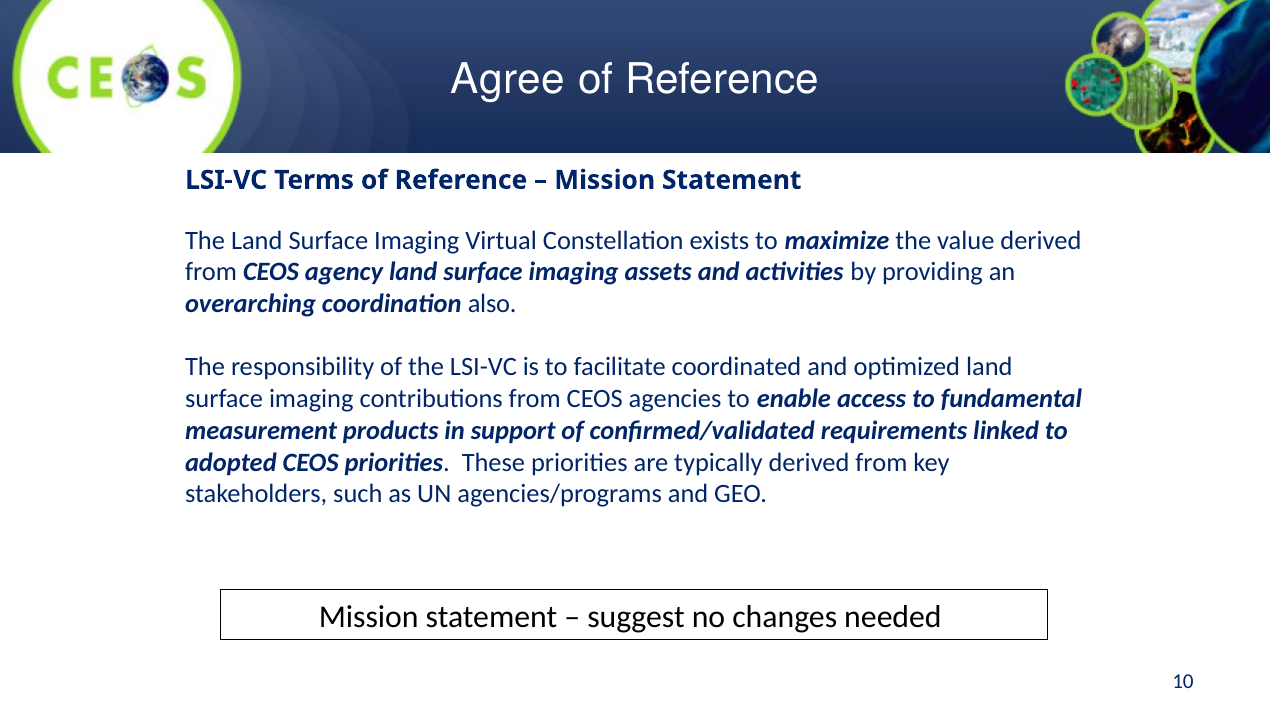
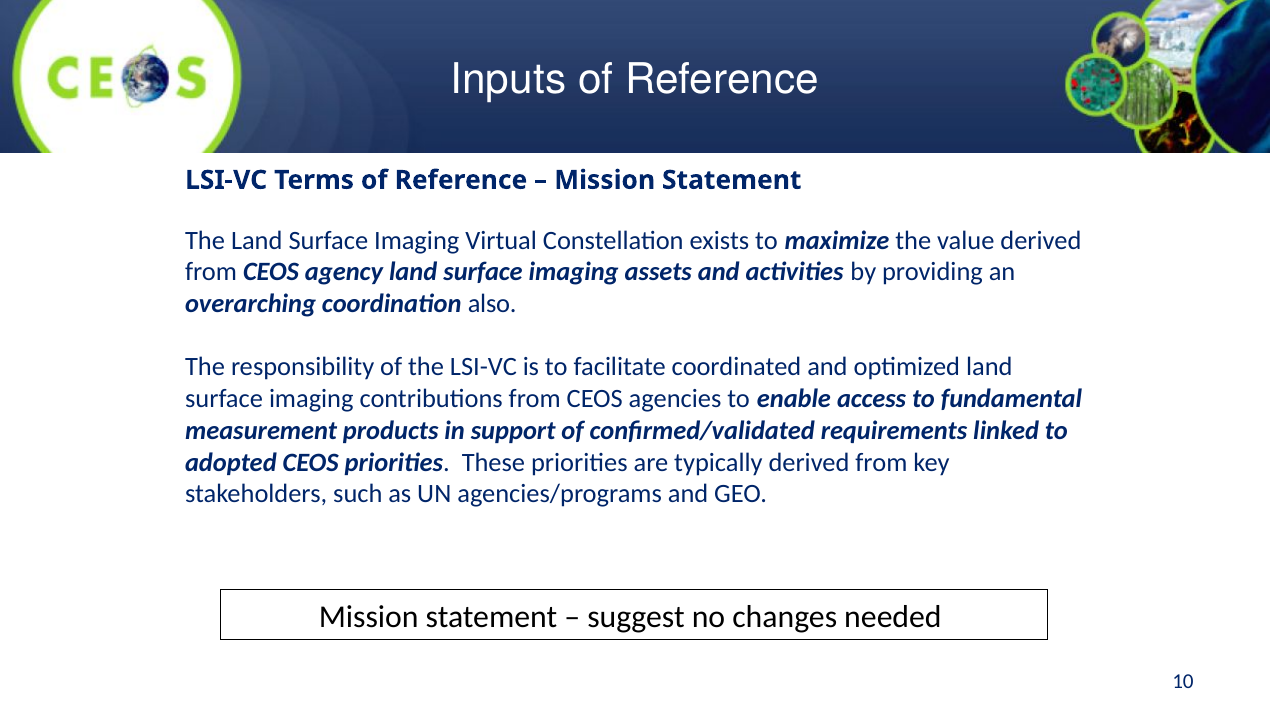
Agree: Agree -> Inputs
